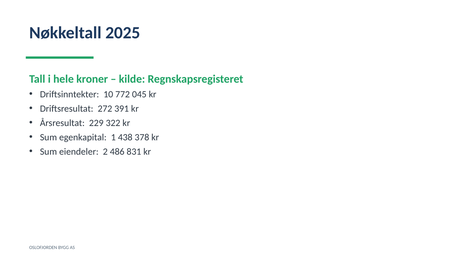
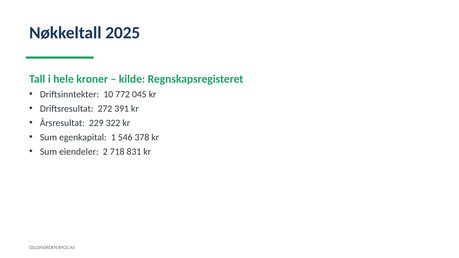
438: 438 -> 546
486: 486 -> 718
